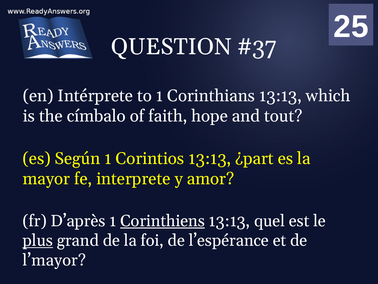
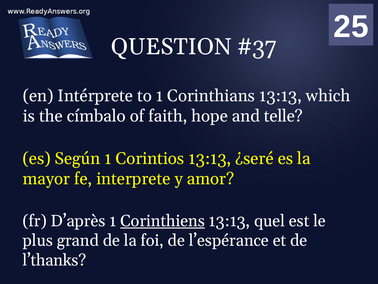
tout: tout -> telle
¿part: ¿part -> ¿seré
plus underline: present -> none
l’mayor: l’mayor -> l’thanks
